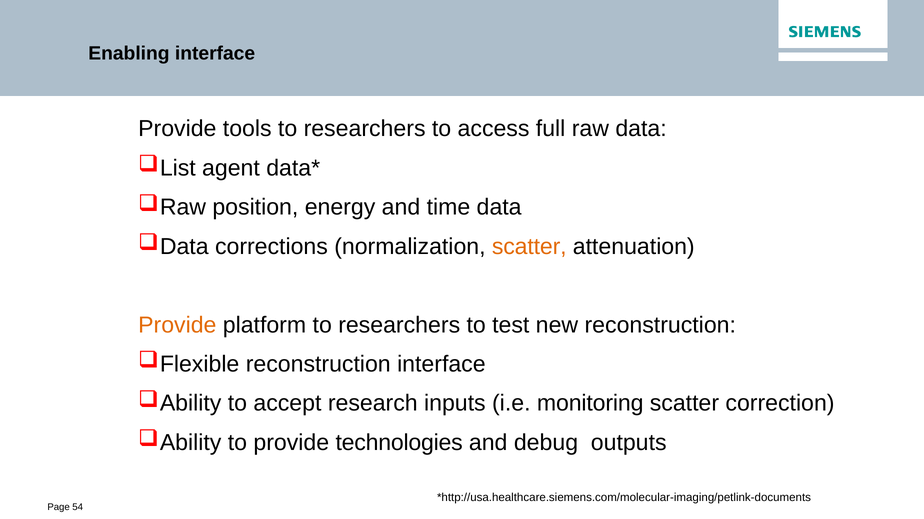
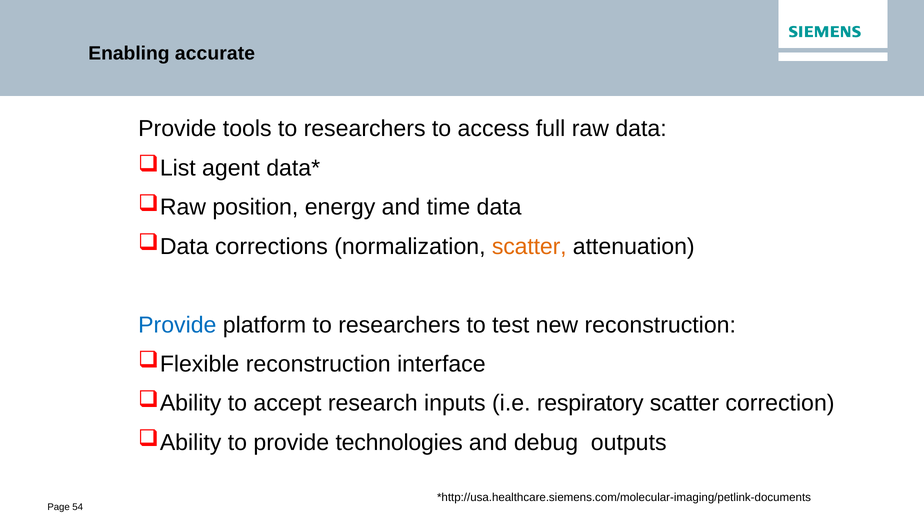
Enabling interface: interface -> accurate
Provide at (177, 325) colour: orange -> blue
monitoring: monitoring -> respiratory
